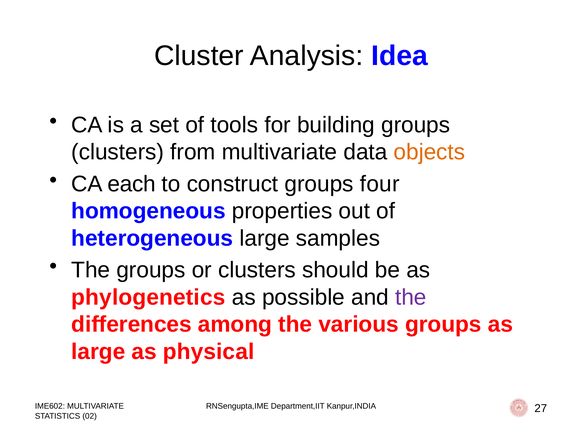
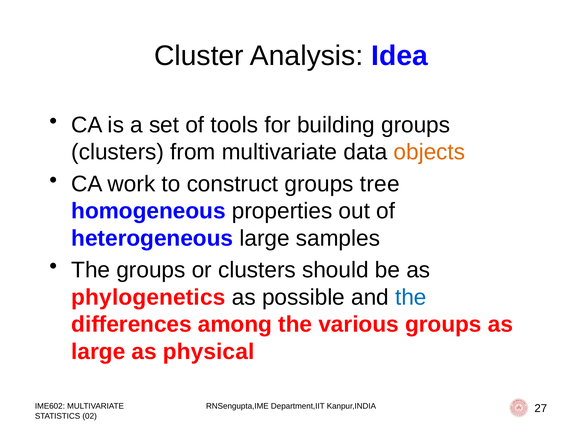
each: each -> work
four: four -> tree
the at (411, 297) colour: purple -> blue
